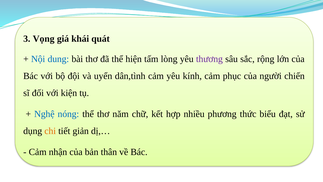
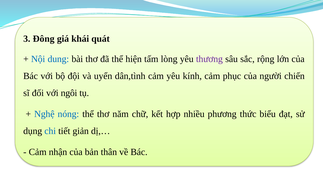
Vọng: Vọng -> Đông
kiện: kiện -> ngôi
chi colour: orange -> blue
